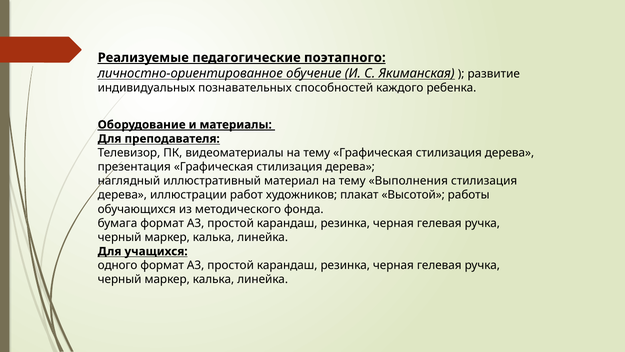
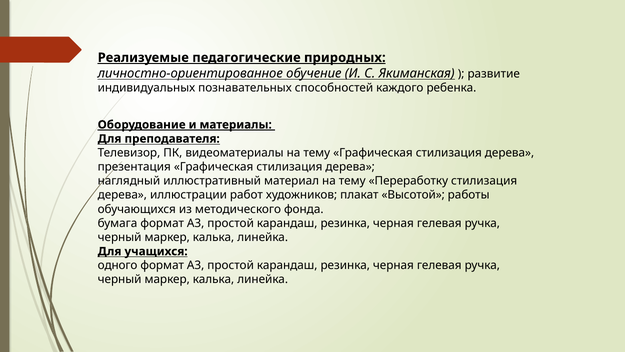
поэтапного: поэтапного -> природных
Выполнения: Выполнения -> Переработку
